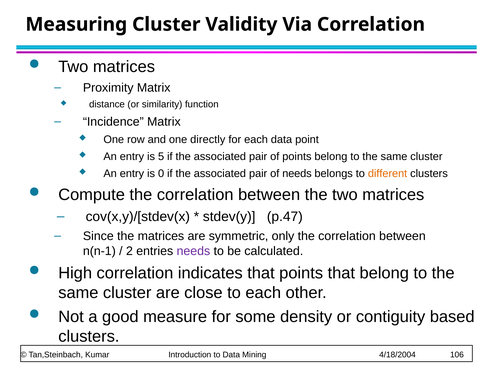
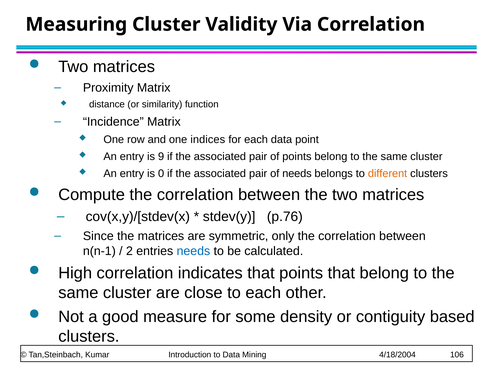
directly: directly -> indices
5: 5 -> 9
p.47: p.47 -> p.76
needs at (193, 251) colour: purple -> blue
